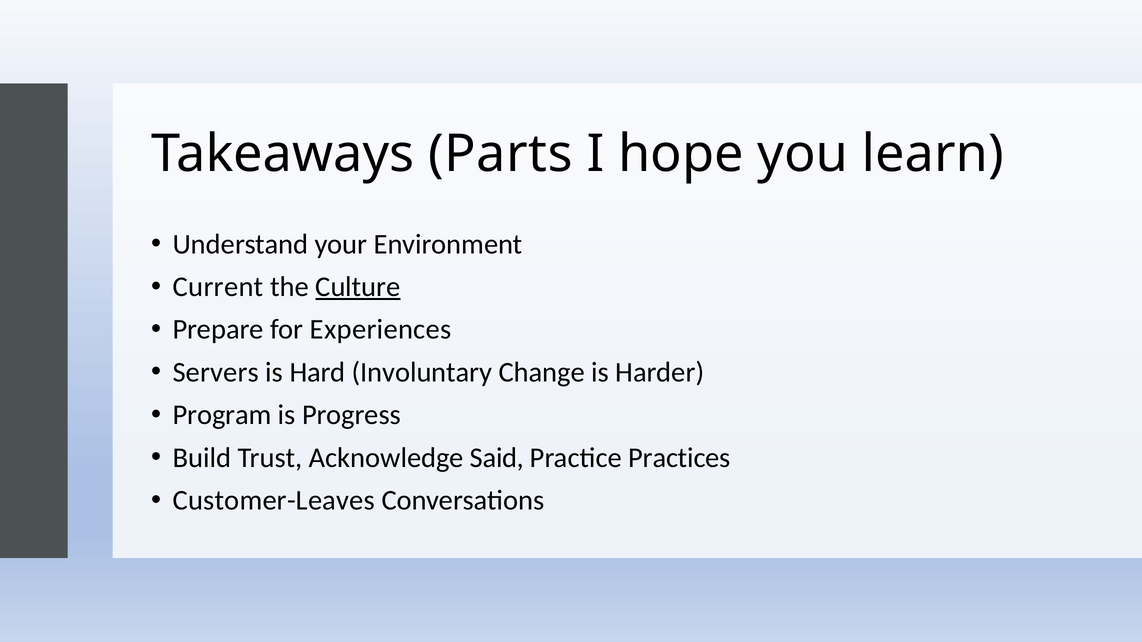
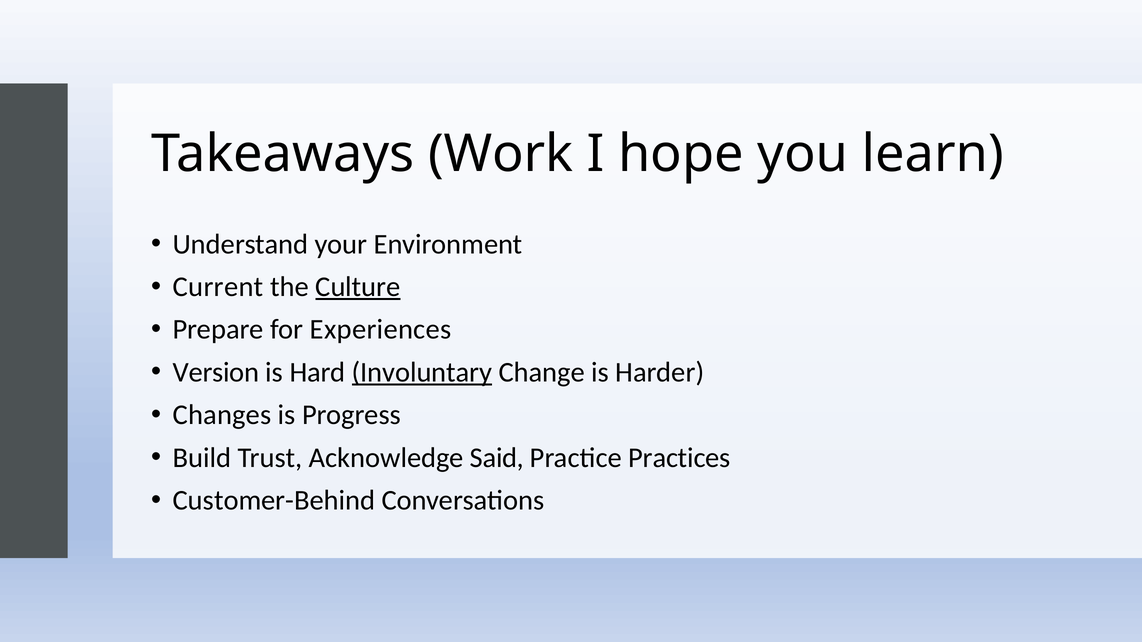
Parts: Parts -> Work
Servers: Servers -> Version
Involuntary underline: none -> present
Program: Program -> Changes
Customer-Leaves: Customer-Leaves -> Customer-Behind
